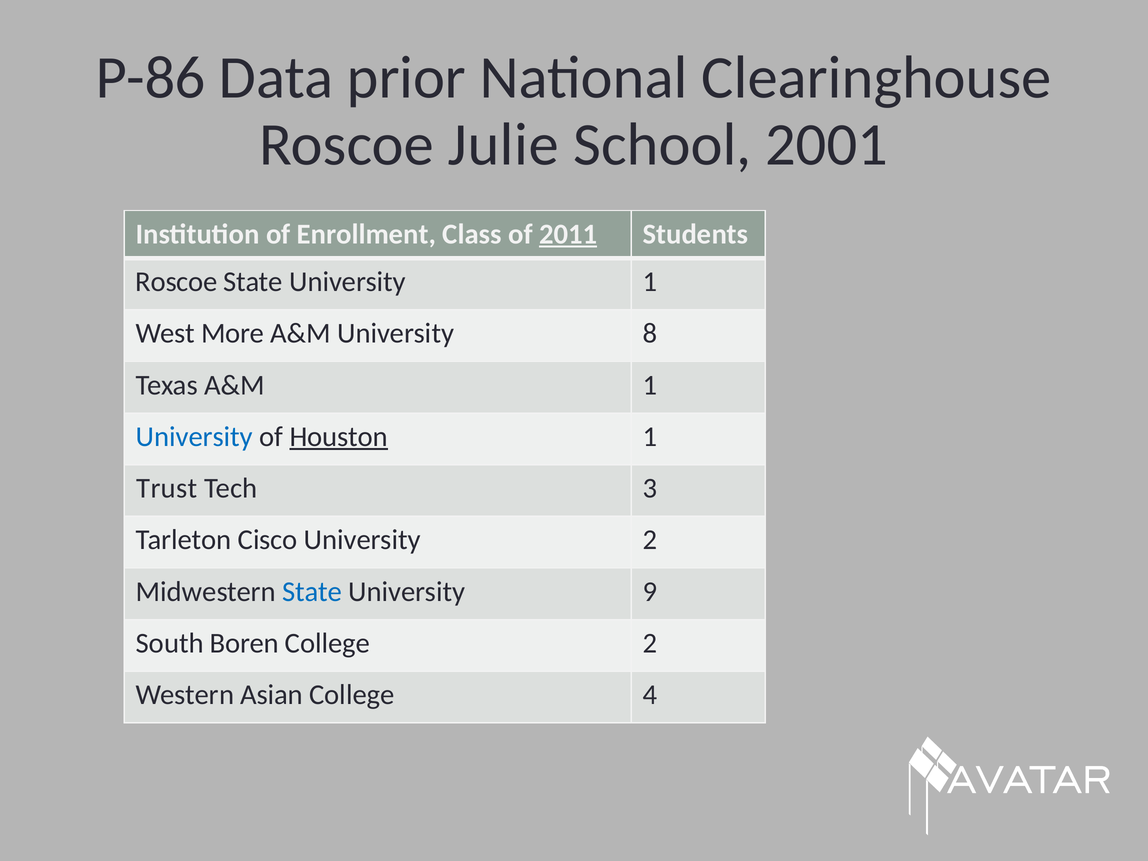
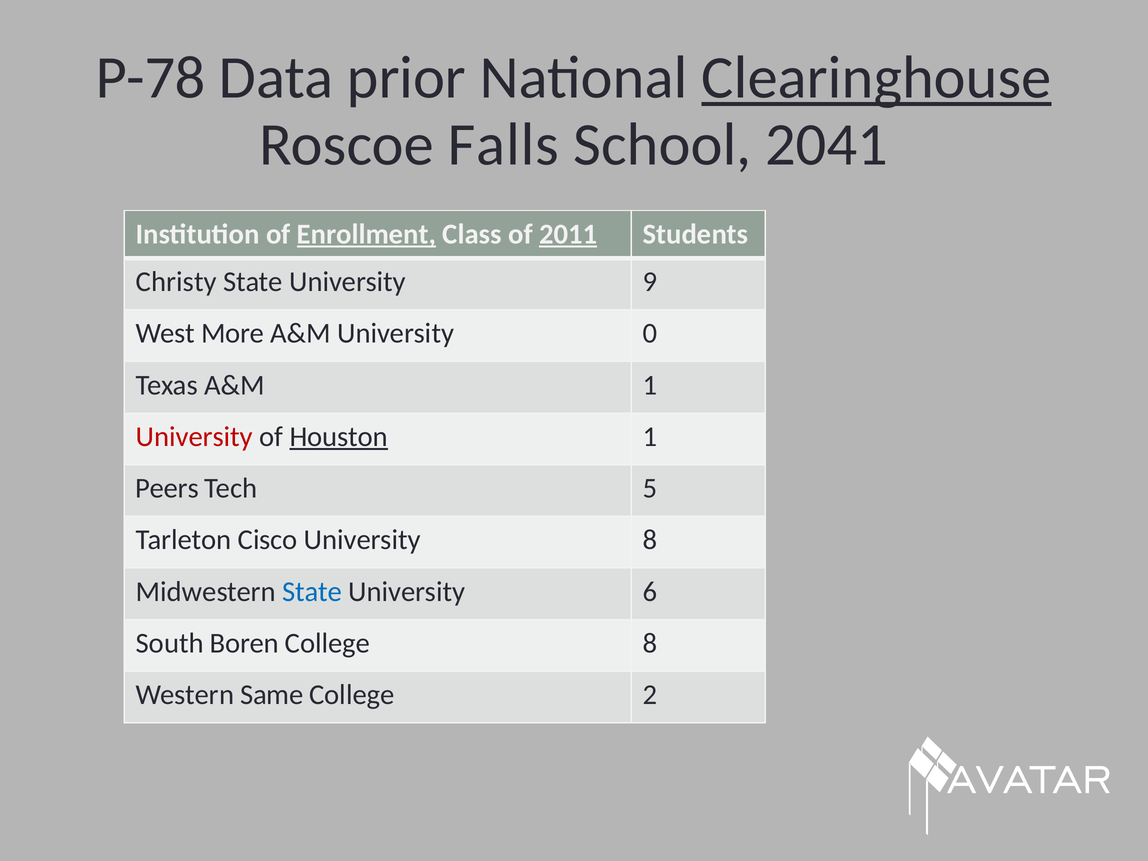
P-86: P-86 -> P-78
Clearinghouse underline: none -> present
Julie: Julie -> Falls
2001: 2001 -> 2041
Enrollment underline: none -> present
Roscoe at (176, 282): Roscoe -> Christy
University 1: 1 -> 9
8: 8 -> 0
University at (194, 437) colour: blue -> red
Trust: Trust -> Peers
3: 3 -> 5
University 2: 2 -> 8
9: 9 -> 6
College 2: 2 -> 8
Asian: Asian -> Same
4: 4 -> 2
